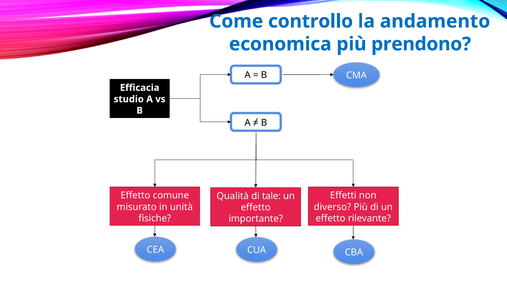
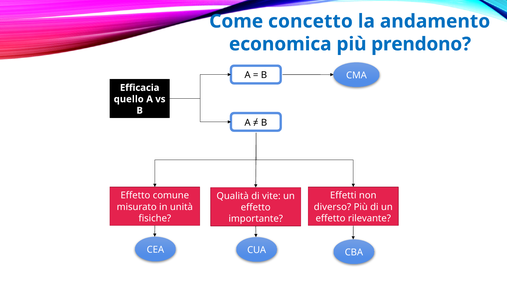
controllo: controllo -> concetto
studio: studio -> quello
tale: tale -> vite
